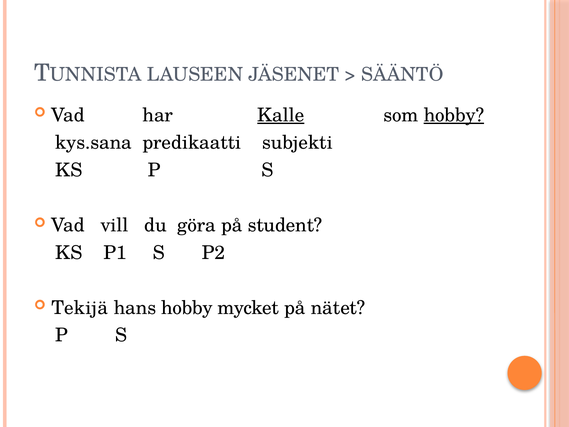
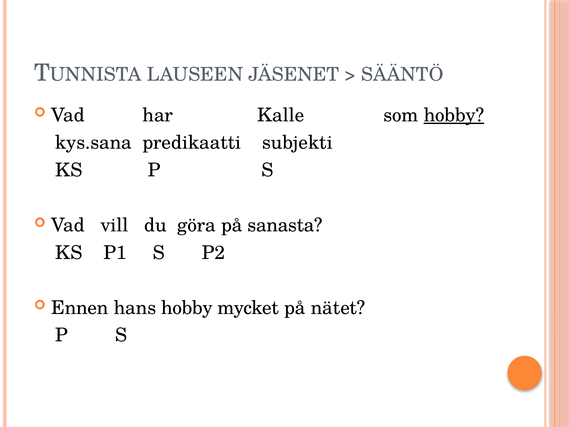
Kalle underline: present -> none
student: student -> sanasta
Tekijä: Tekijä -> Ennen
